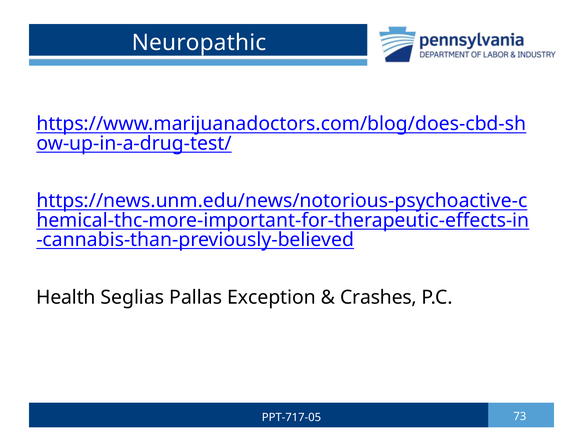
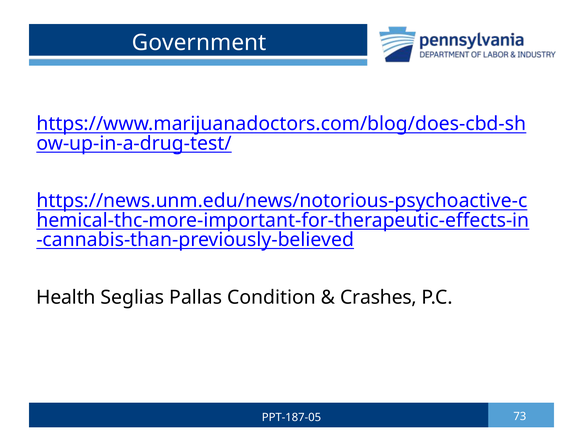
Neuropathic: Neuropathic -> Government
Exception: Exception -> Condition
PPT-717-05: PPT-717-05 -> PPT-187-05
